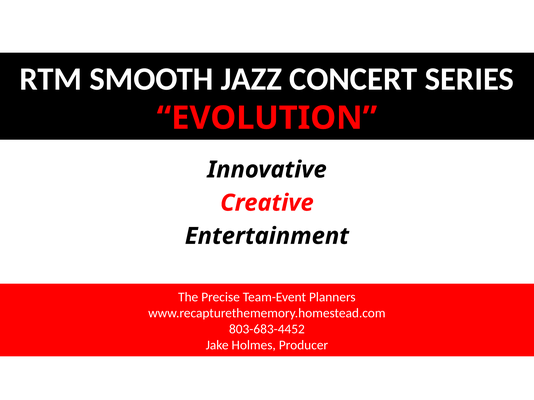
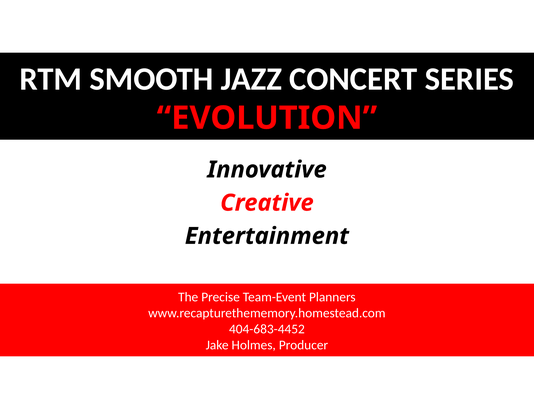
803-683-4452: 803-683-4452 -> 404-683-4452
